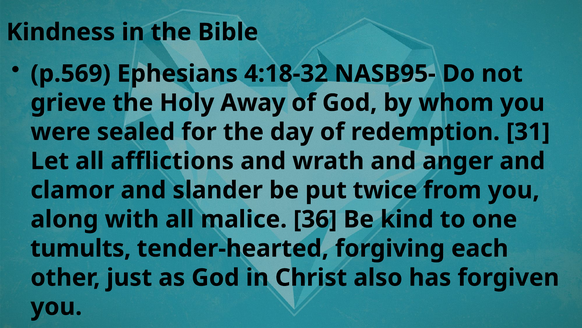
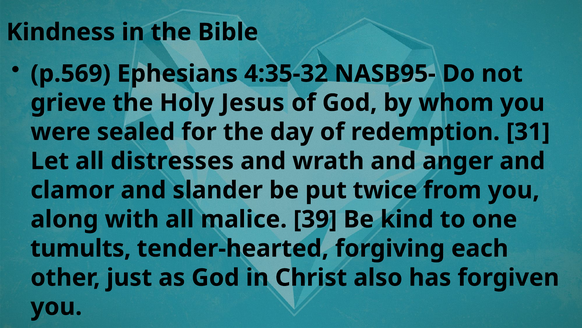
4:18-32: 4:18-32 -> 4:35-32
Away: Away -> Jesus
afflictions: afflictions -> distresses
36: 36 -> 39
